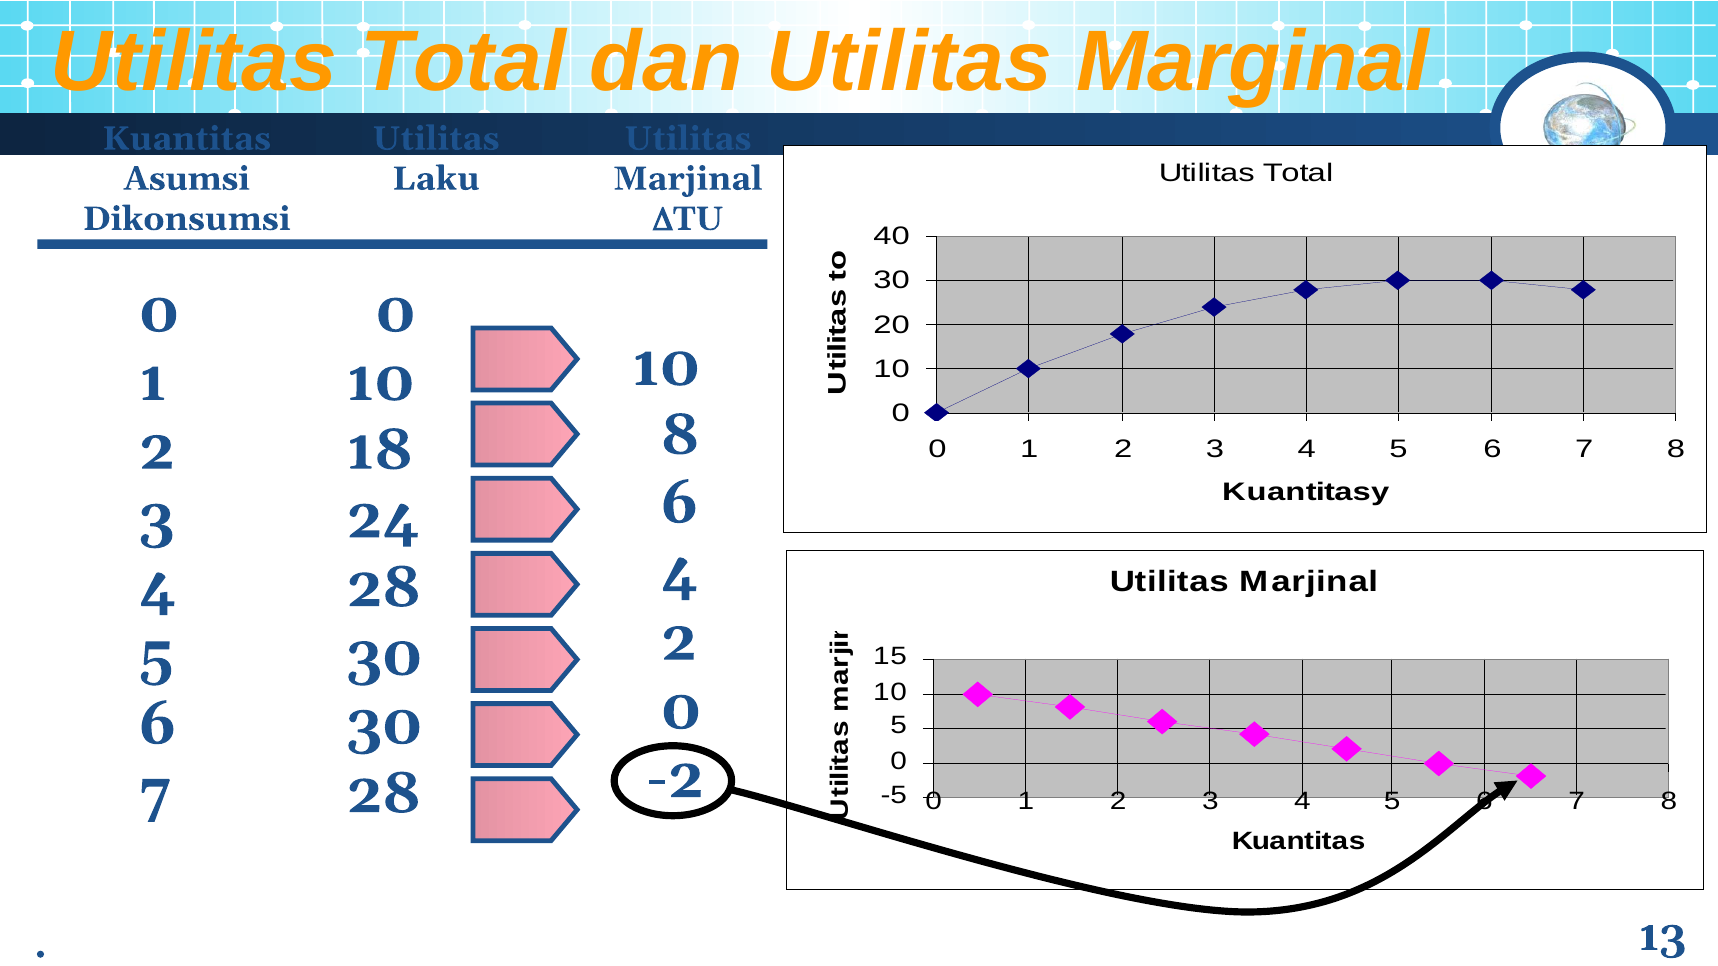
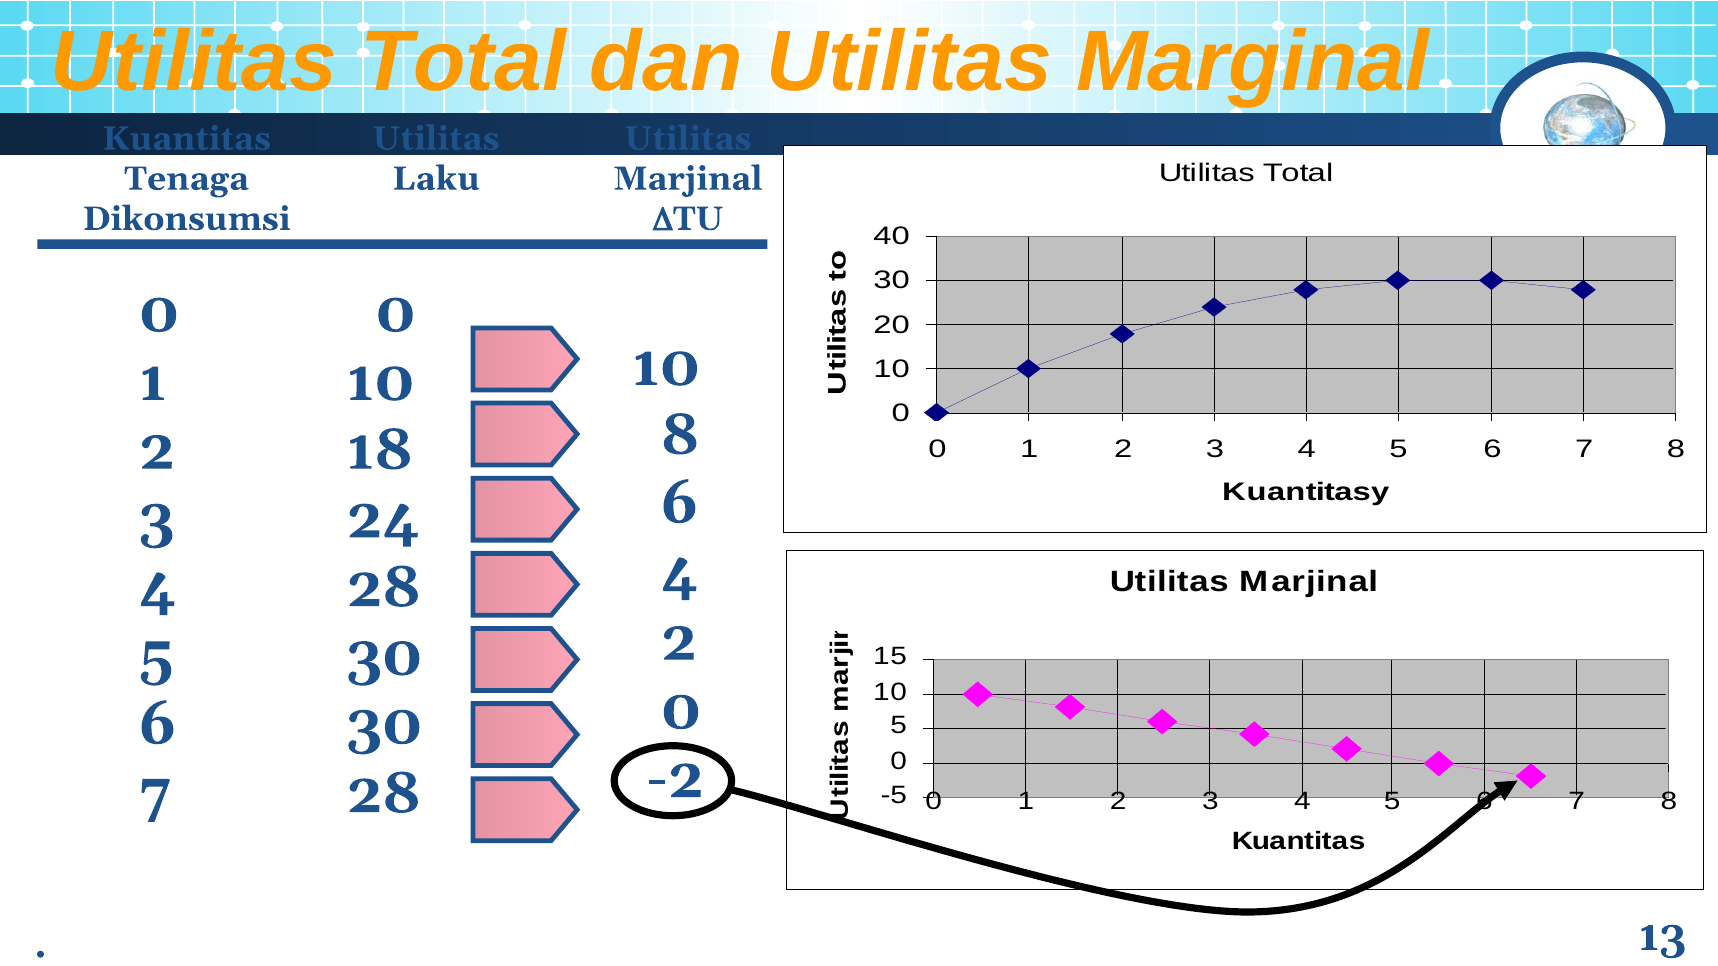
Asumsi: Asumsi -> Tenaga
